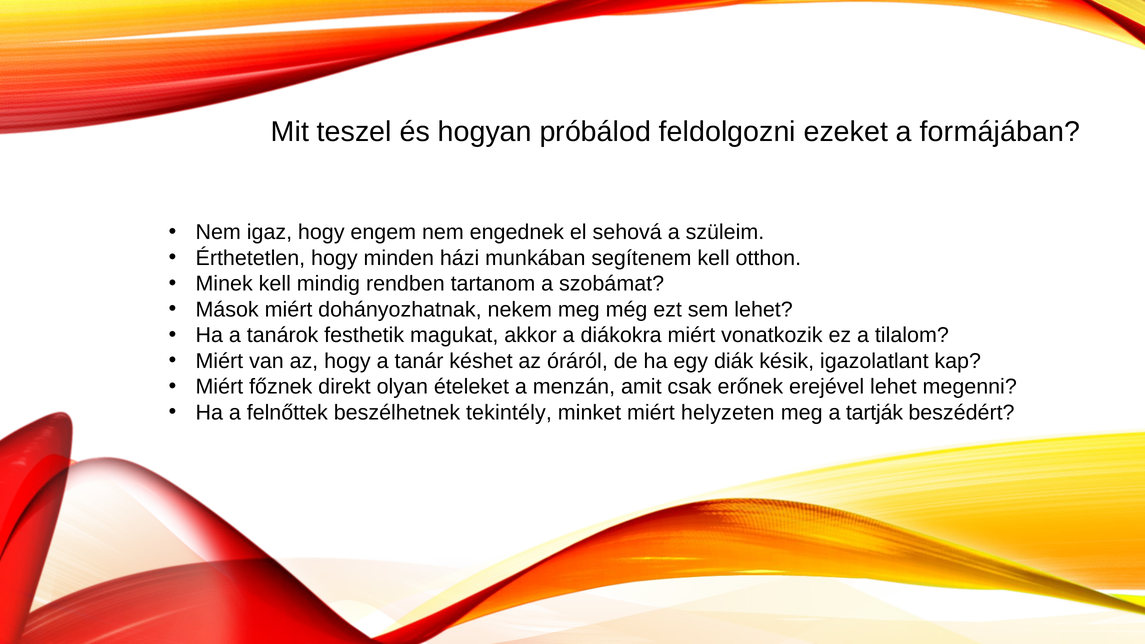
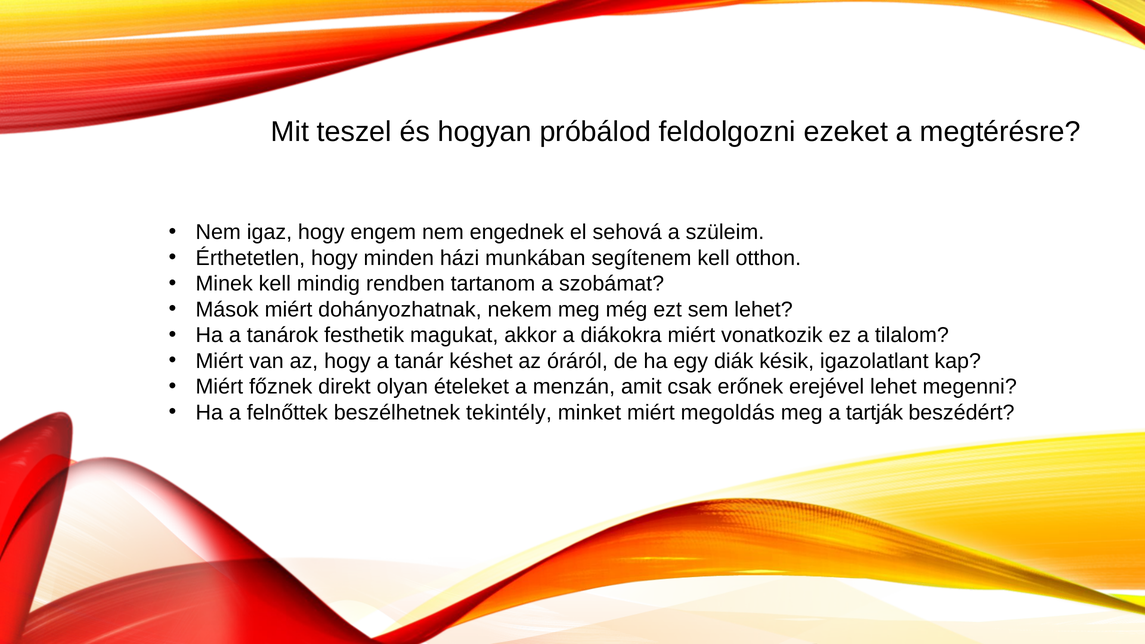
formájában: formájában -> megtérésre
helyzeten: helyzeten -> megoldás
